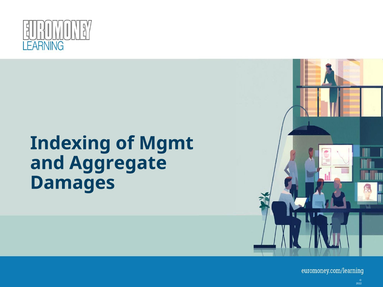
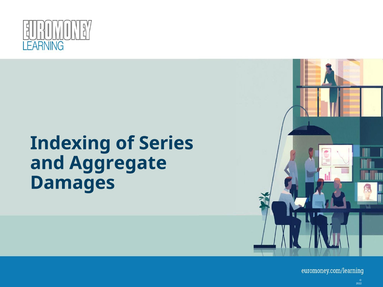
Mgmt: Mgmt -> Series
